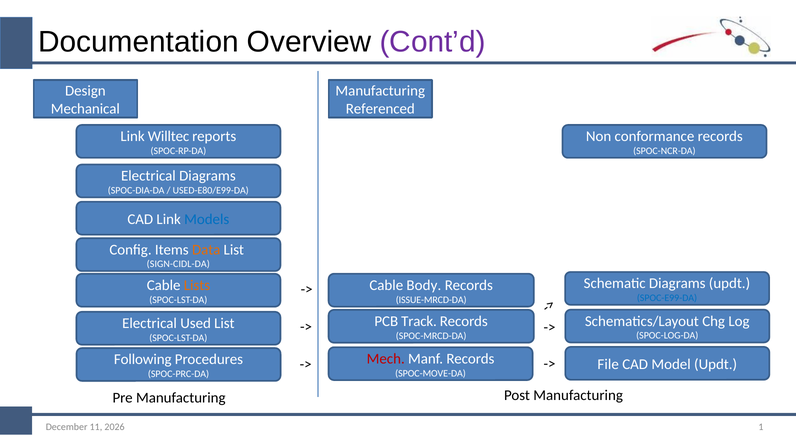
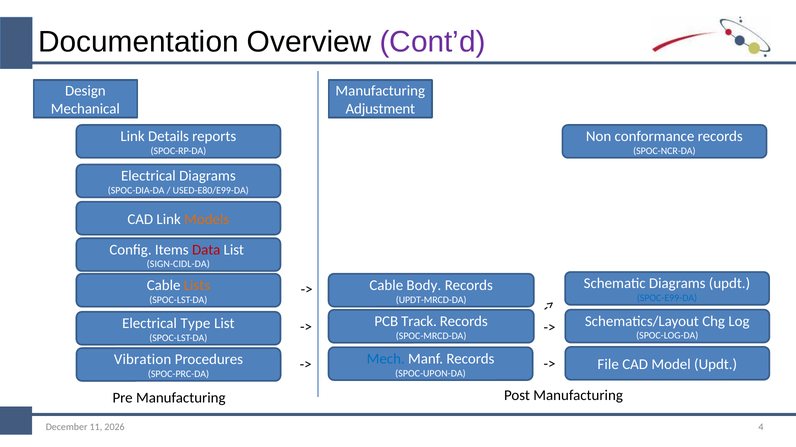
Referenced: Referenced -> Adjustment
Willtec: Willtec -> Details
Models colour: blue -> orange
Data colour: orange -> red
ISSUE-MRCD-DA: ISSUE-MRCD-DA -> UPDT-MRCD-DA
Used: Used -> Type
Mech colour: red -> blue
Following: Following -> Vibration
SPOC-MOVE-DA: SPOC-MOVE-DA -> SPOC-UPON-DA
1: 1 -> 4
